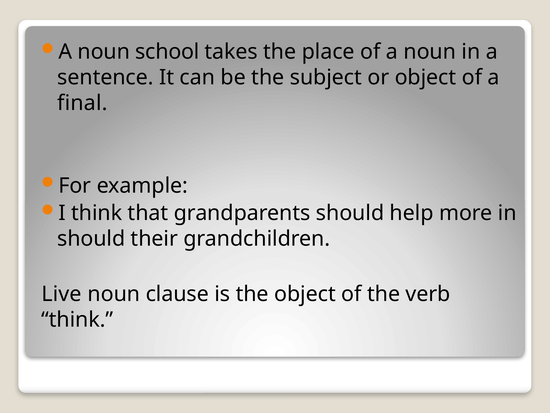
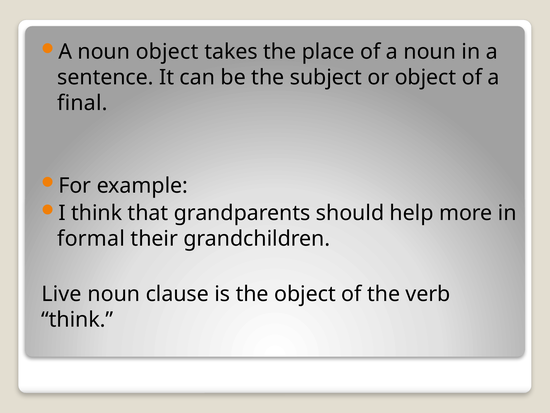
noun school: school -> object
should at (91, 239): should -> formal
